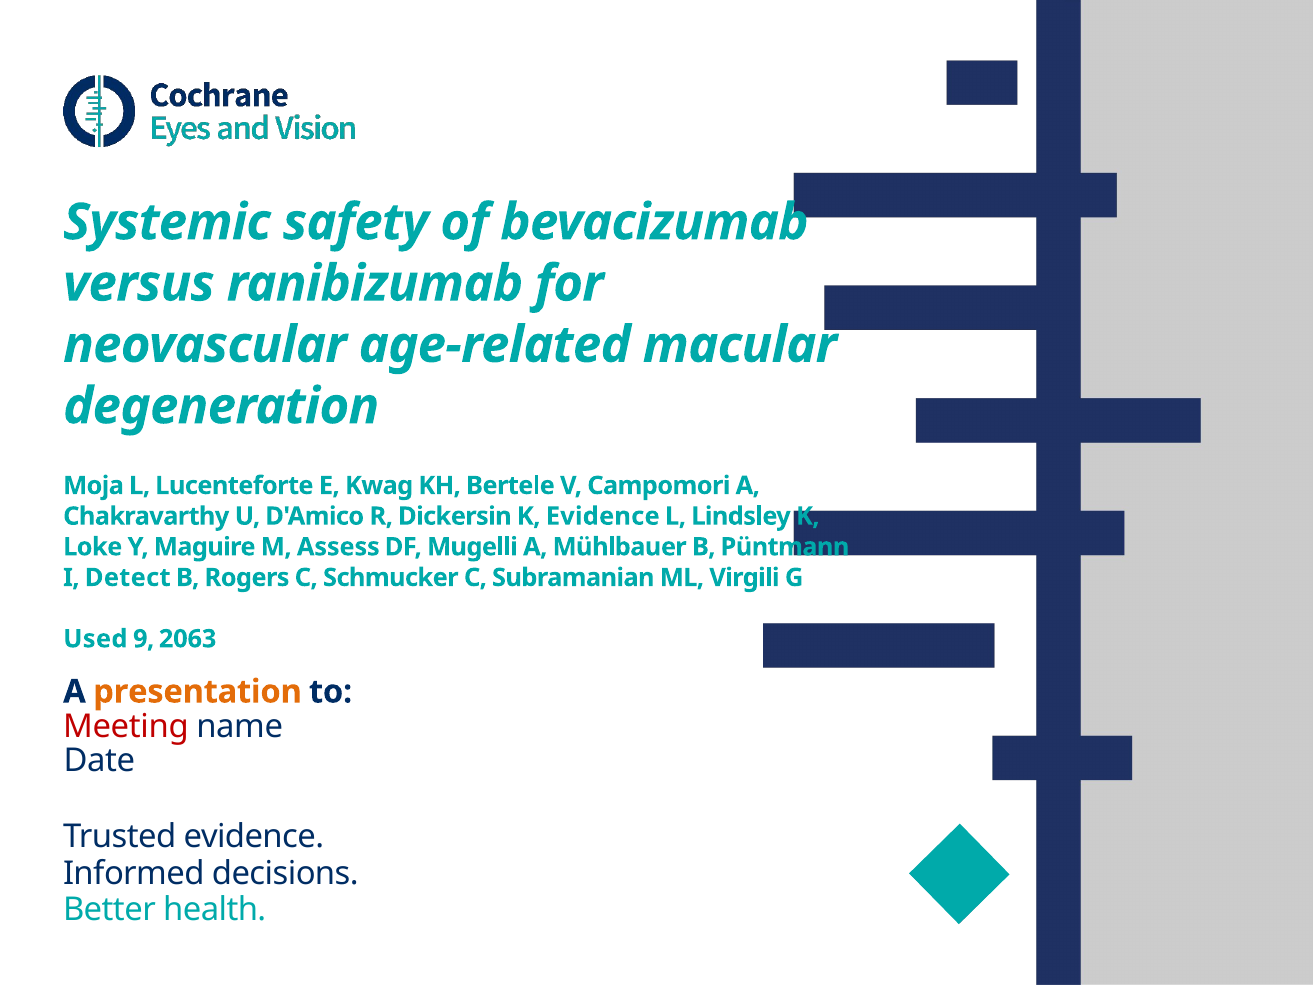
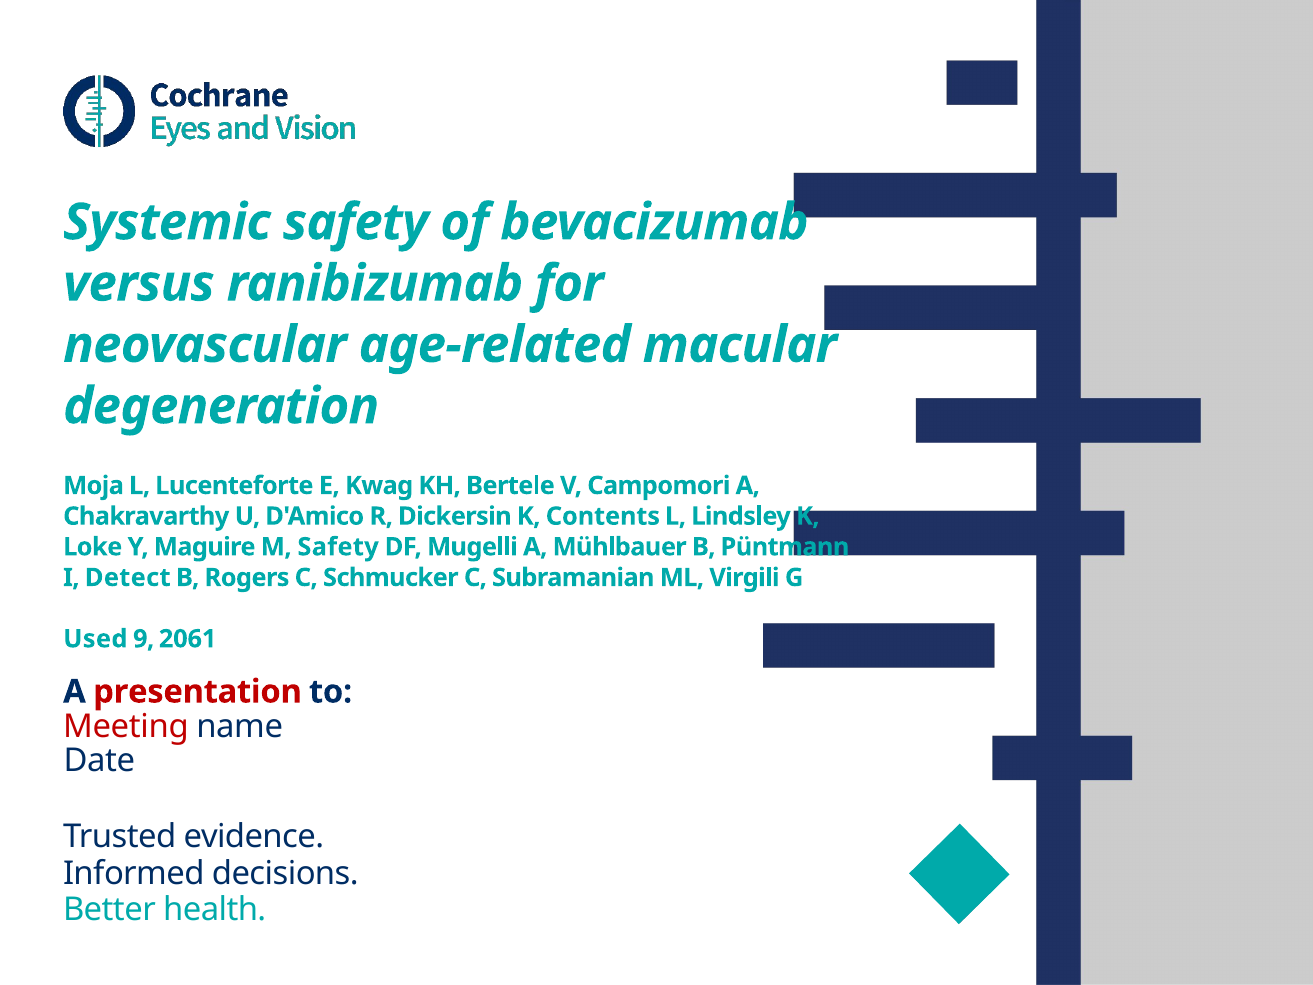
K Evidence: Evidence -> Contents
M Assess: Assess -> Safety
2063: 2063 -> 2061
presentation colour: orange -> red
